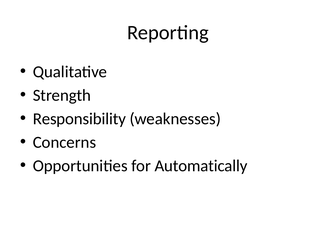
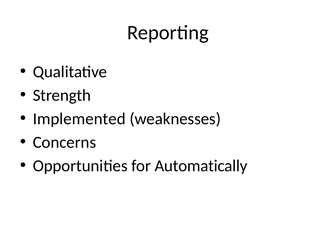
Responsibility: Responsibility -> Implemented
